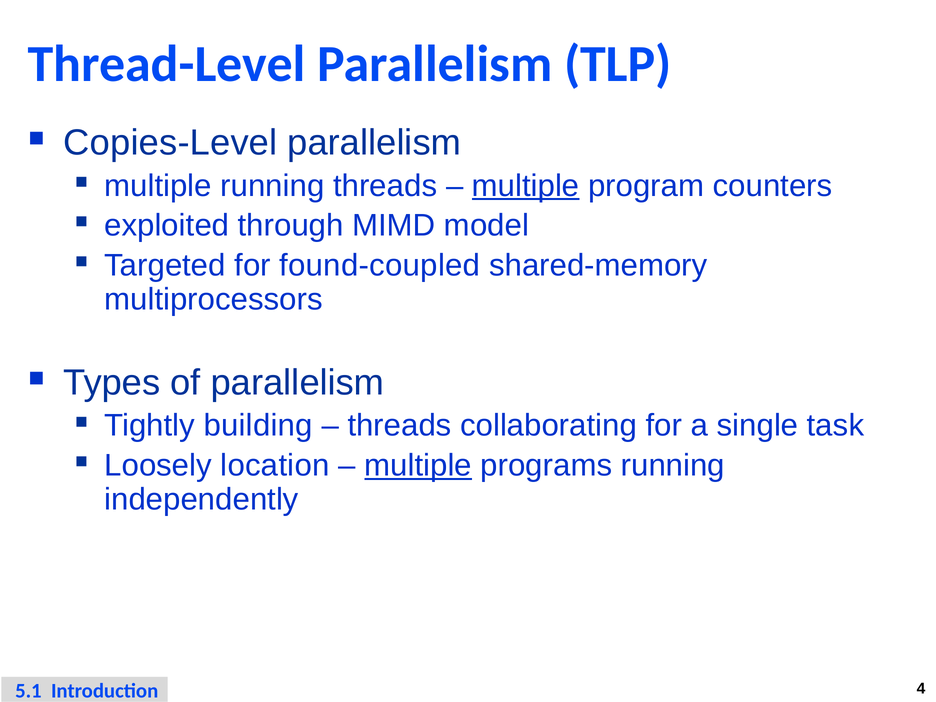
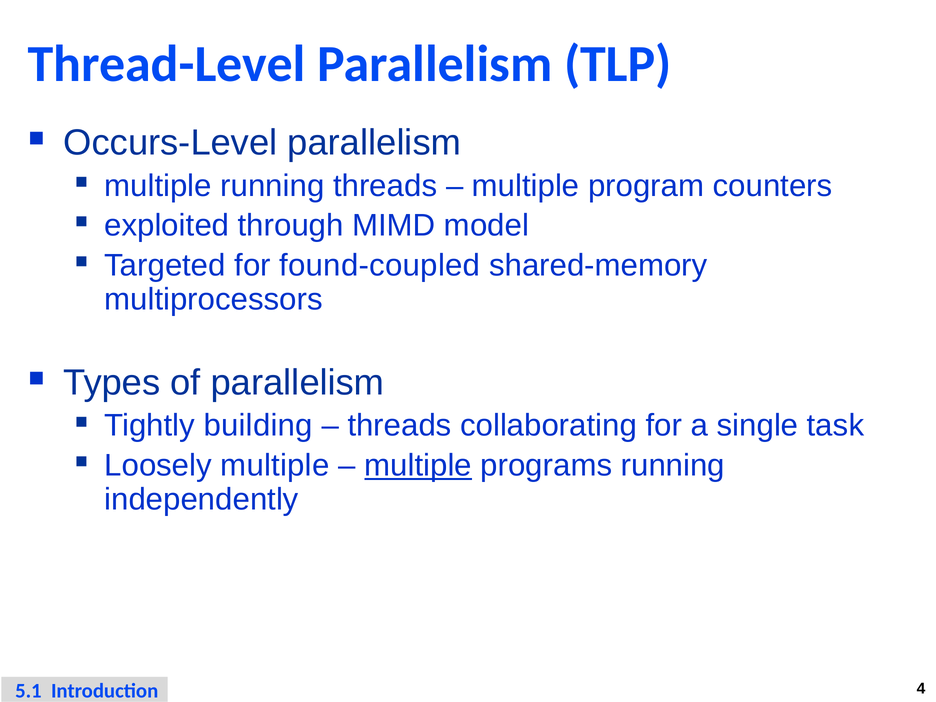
Copies-Level: Copies-Level -> Occurs-Level
multiple at (526, 186) underline: present -> none
Loosely location: location -> multiple
